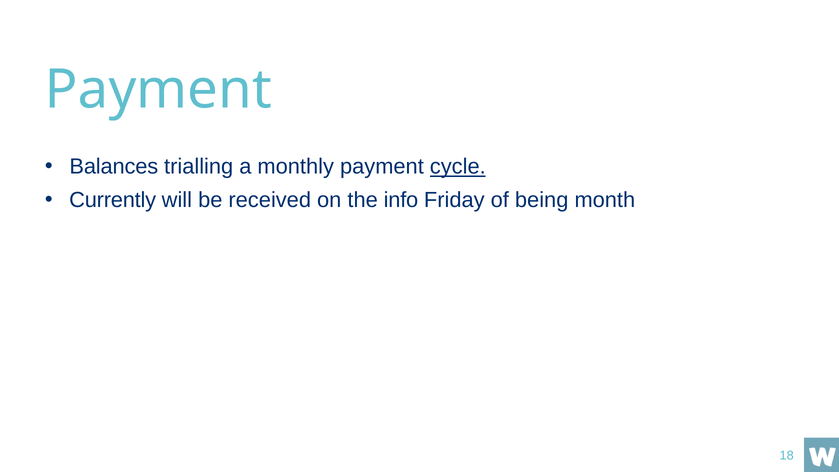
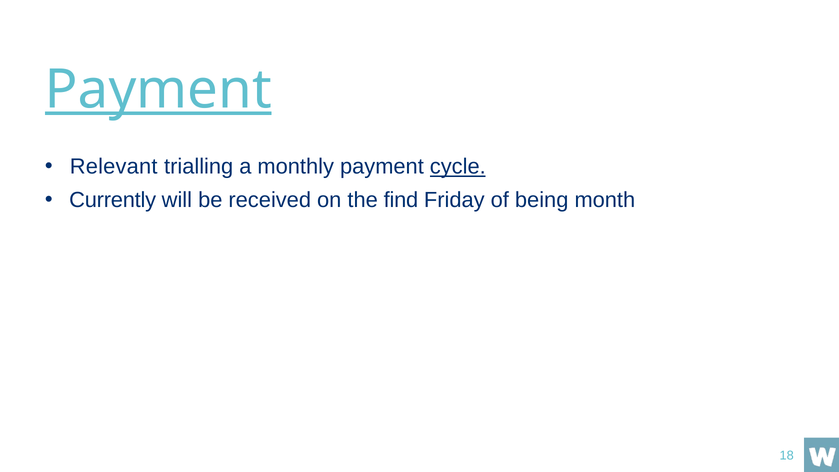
Payment at (158, 90) underline: none -> present
Balances: Balances -> Relevant
info: info -> find
